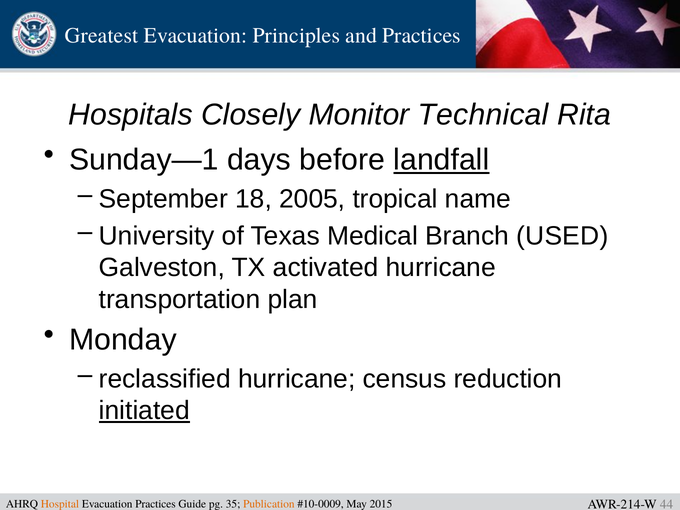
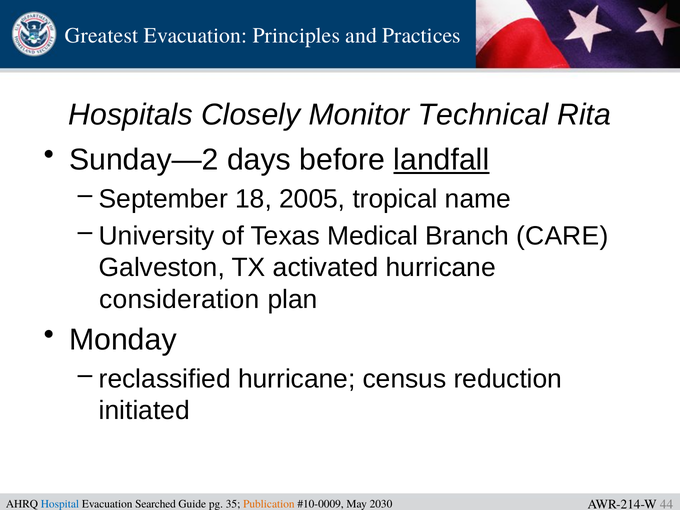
Sunday—1: Sunday—1 -> Sunday—2
USED: USED -> CARE
transportation: transportation -> consideration
initiated underline: present -> none
Hospital colour: orange -> blue
Evacuation Practices: Practices -> Searched
2015: 2015 -> 2030
